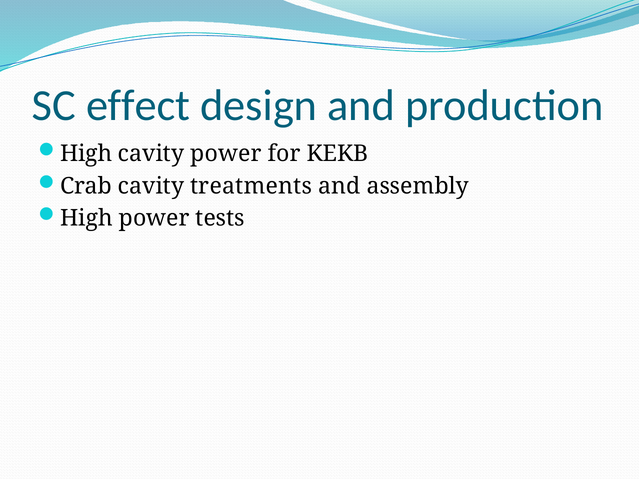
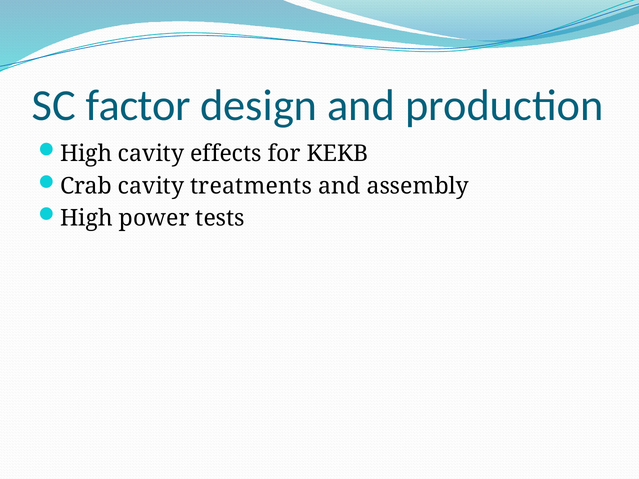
effect: effect -> factor
cavity power: power -> effects
